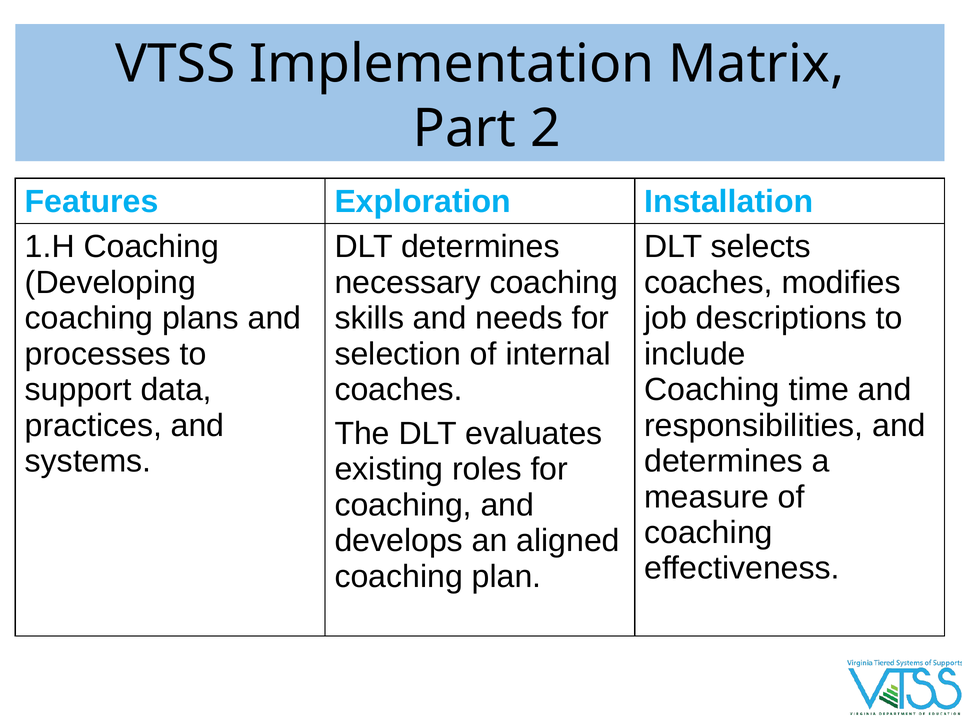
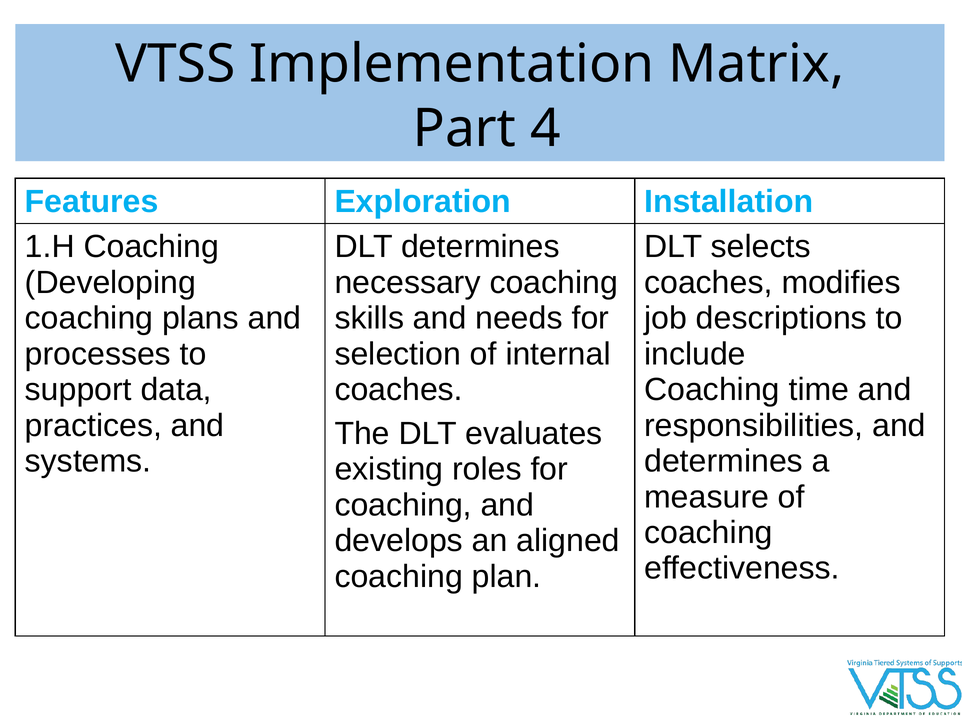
2: 2 -> 4
